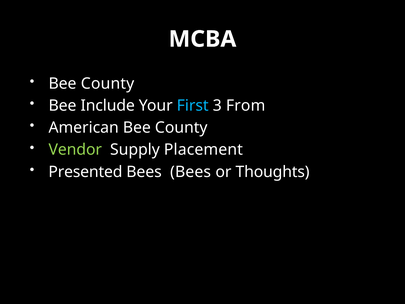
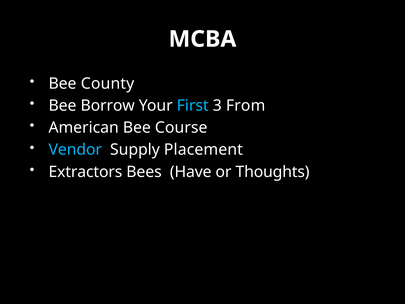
Include: Include -> Borrow
American Bee County: County -> Course
Vendor colour: light green -> light blue
Presented: Presented -> Extractors
Bees Bees: Bees -> Have
